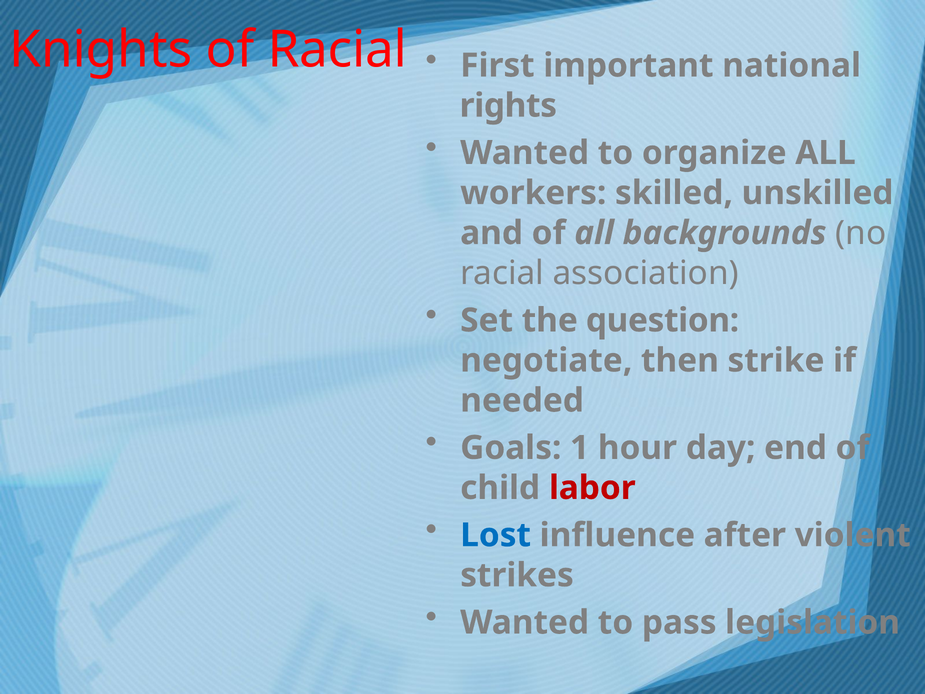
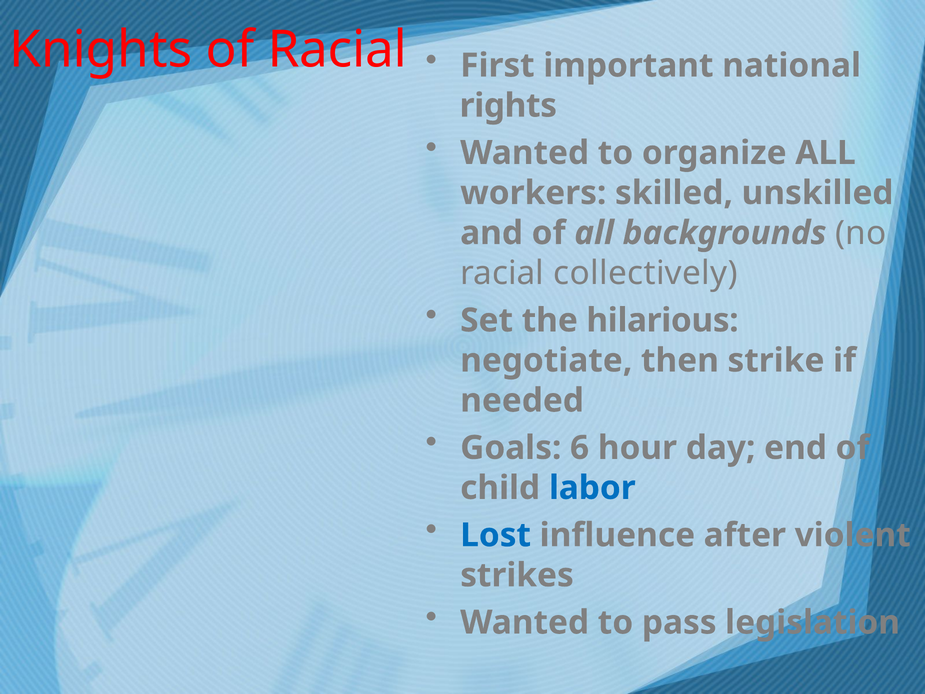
association: association -> collectively
question: question -> hilarious
1: 1 -> 6
labor colour: red -> blue
